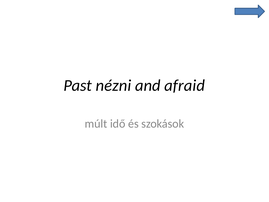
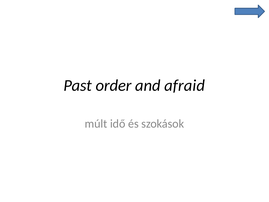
nézni: nézni -> order
